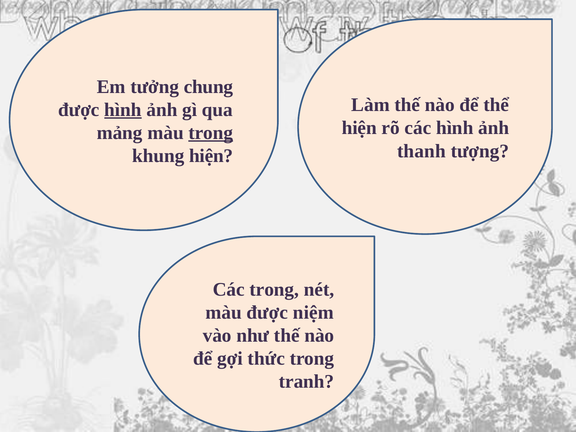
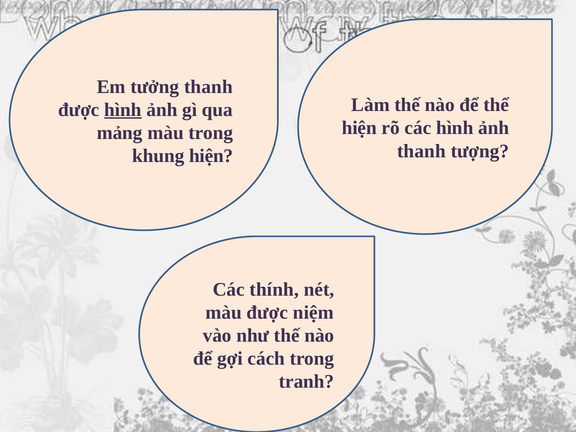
tưởng chung: chung -> thanh
trong at (211, 133) underline: present -> none
Các trong: trong -> thính
thức: thức -> cách
